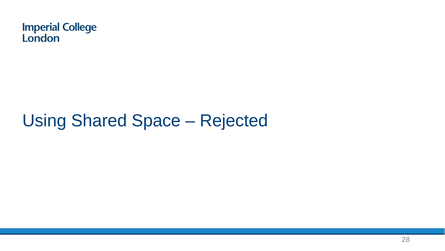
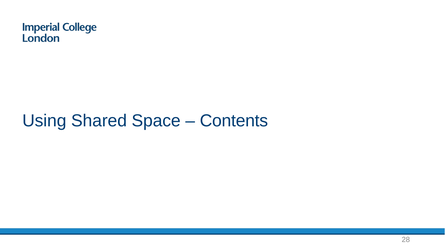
Rejected: Rejected -> Contents
